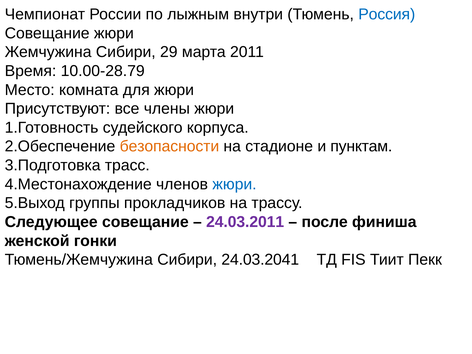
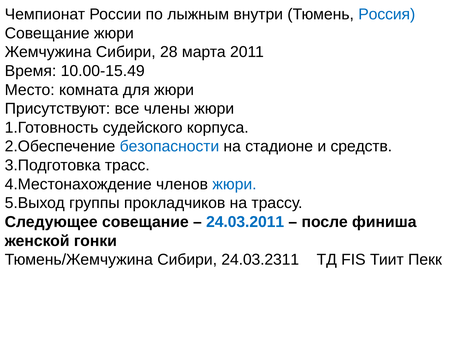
29: 29 -> 28
10.00-28.79: 10.00-28.79 -> 10.00-15.49
безопасности colour: orange -> blue
пунктам: пунктам -> средств
24.03.2011 colour: purple -> blue
24.03.2041: 24.03.2041 -> 24.03.2311
